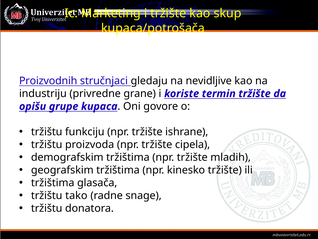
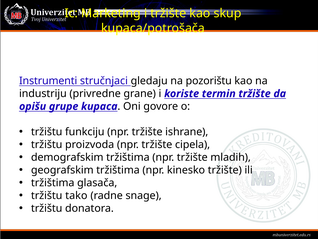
Proizvodnih: Proizvodnih -> Instrumenti
nevidljive: nevidljive -> pozorištu
